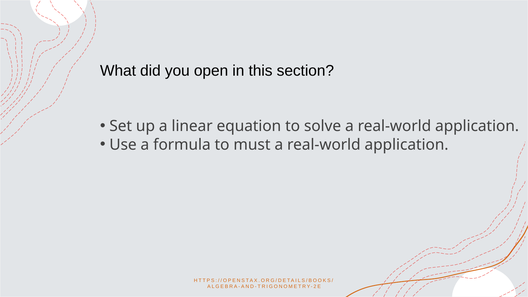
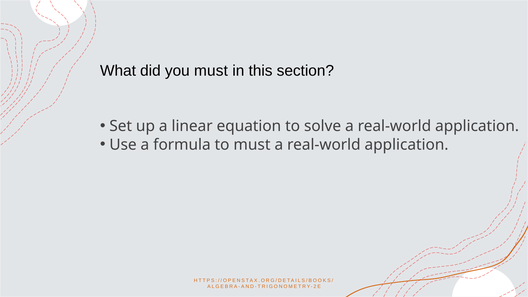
you open: open -> must
